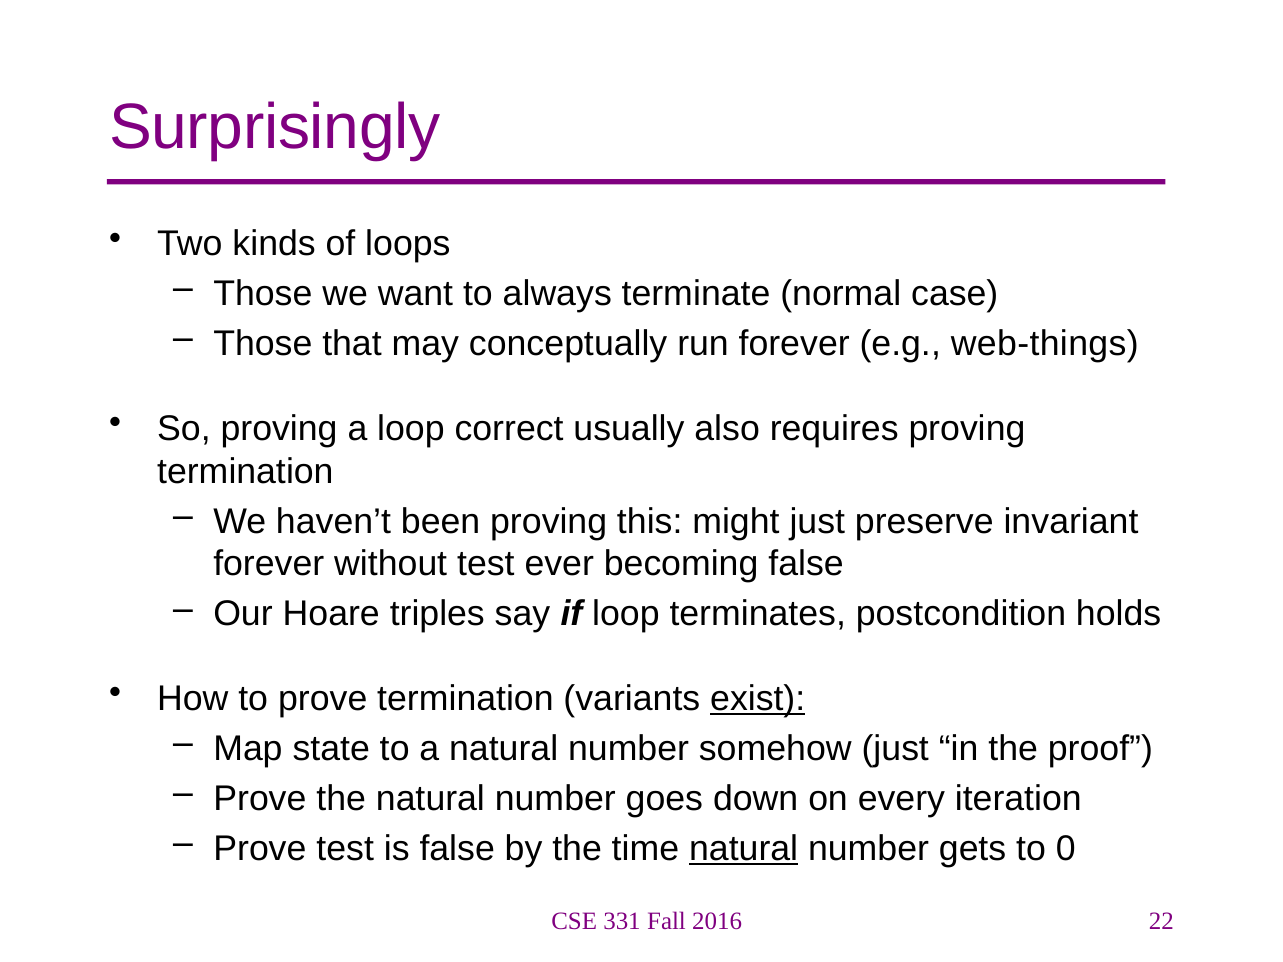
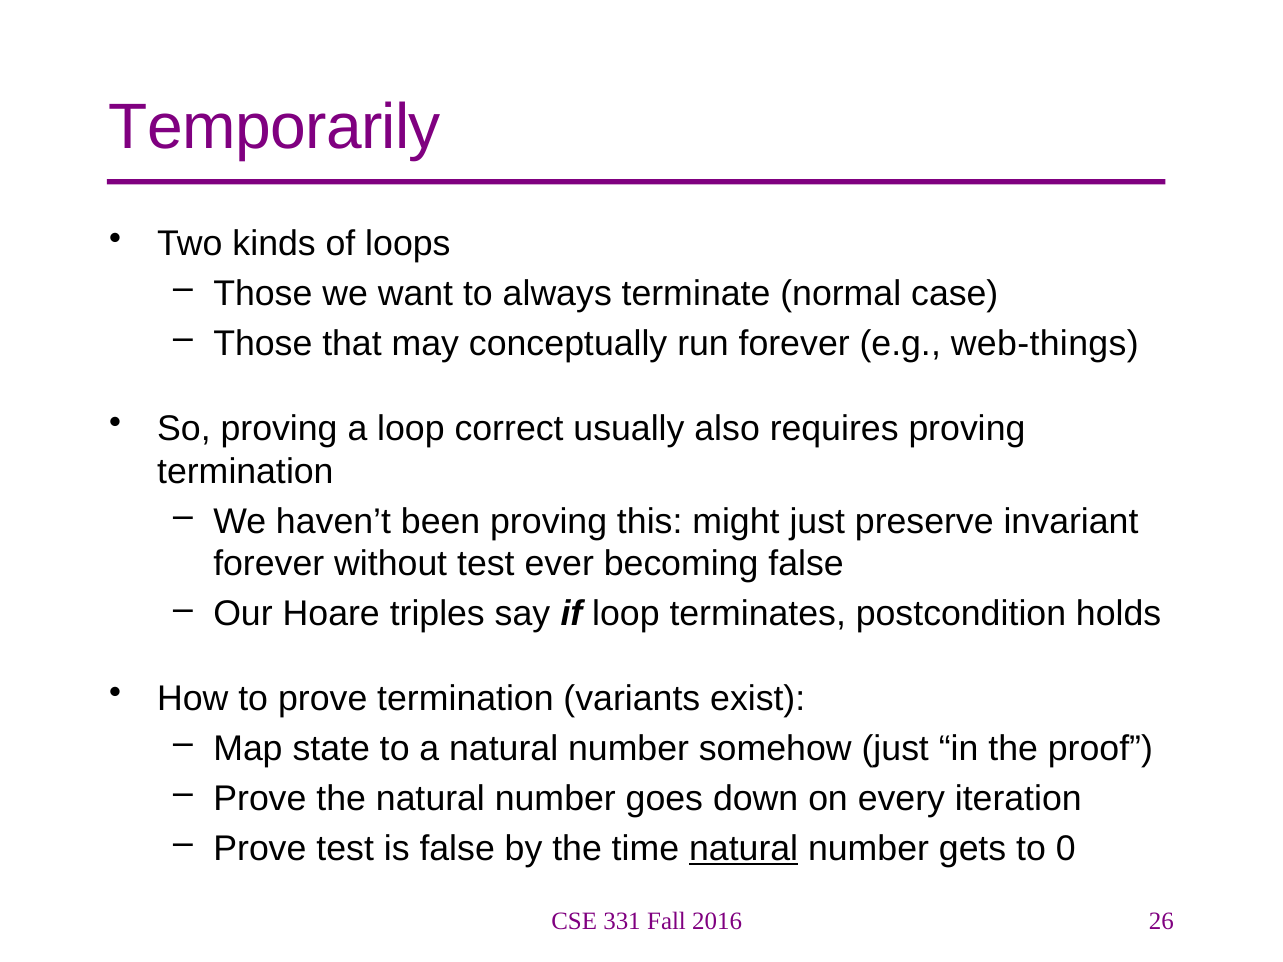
Surprisingly: Surprisingly -> Temporarily
exist underline: present -> none
22: 22 -> 26
